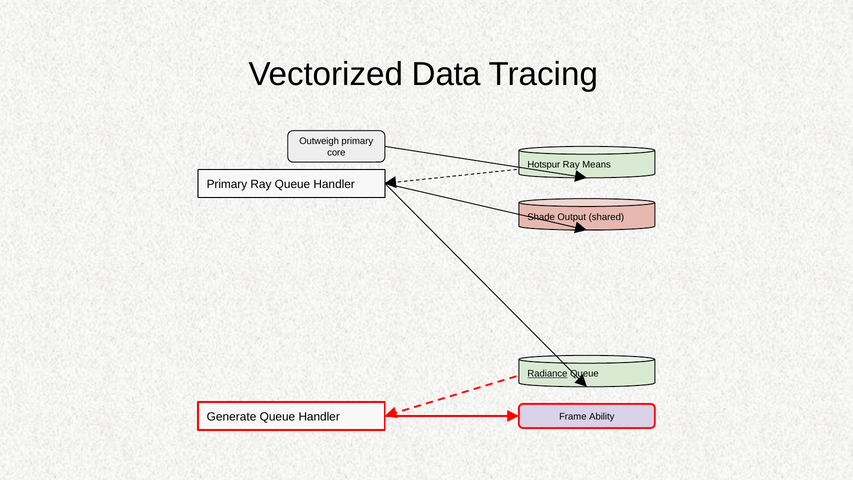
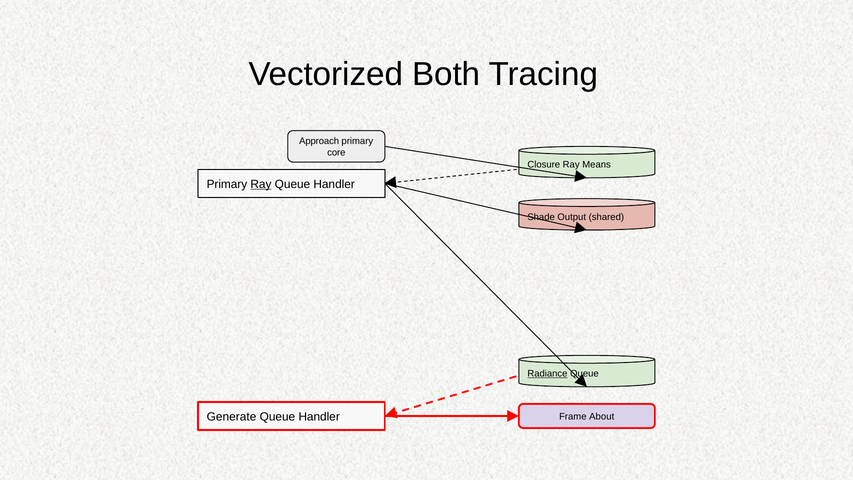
Data: Data -> Both
Outweigh: Outweigh -> Approach
Hotspur: Hotspur -> Closure
Ray at (261, 184) underline: none -> present
Ability: Ability -> About
